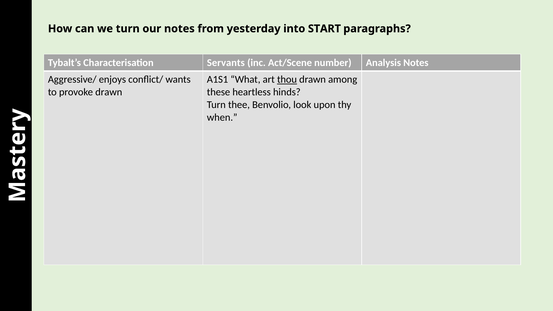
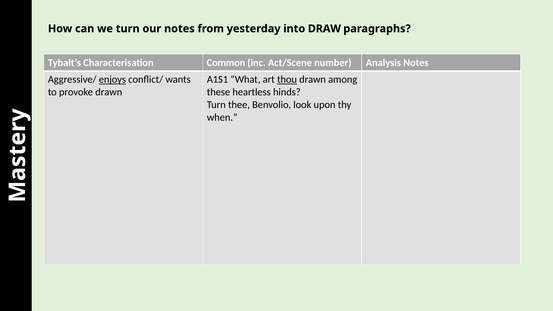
START: START -> DRAW
Servants: Servants -> Common
enjoys underline: none -> present
